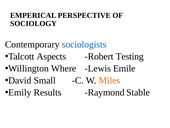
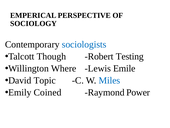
Aspects: Aspects -> Though
Small: Small -> Topic
Miles colour: orange -> blue
Results: Results -> Coined
Stable: Stable -> Power
